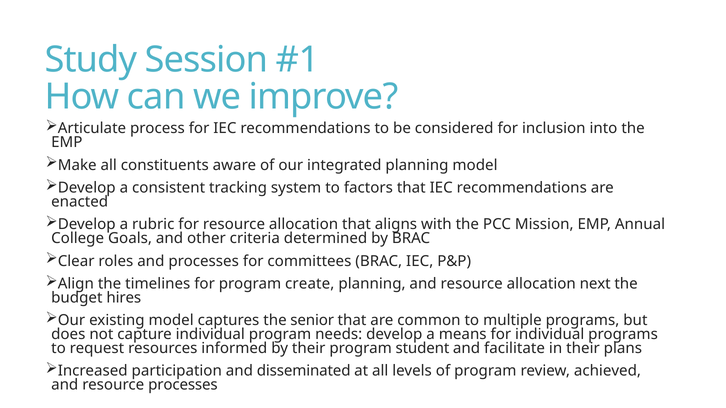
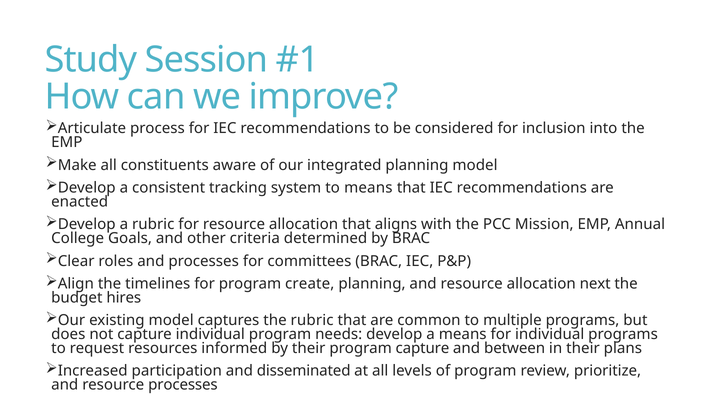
to factors: factors -> means
the senior: senior -> rubric
program student: student -> capture
facilitate: facilitate -> between
achieved: achieved -> prioritize
